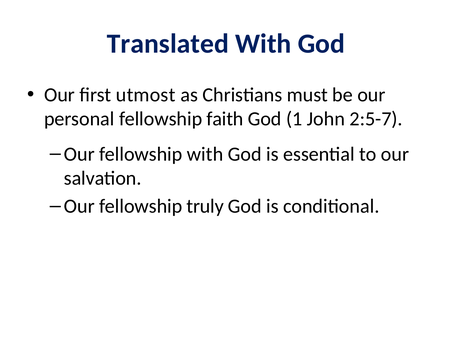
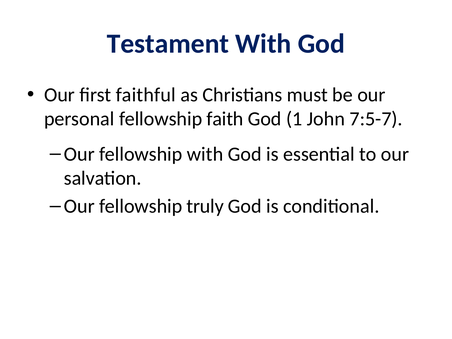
Translated: Translated -> Testament
utmost: utmost -> faithful
2:5-7: 2:5-7 -> 7:5-7
